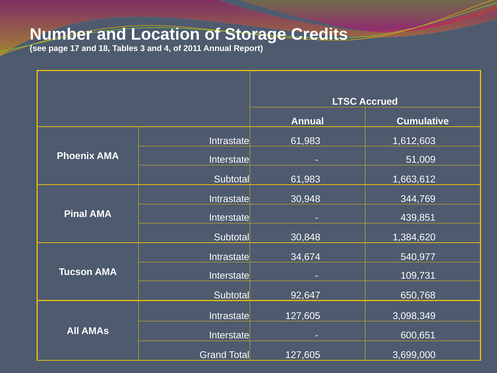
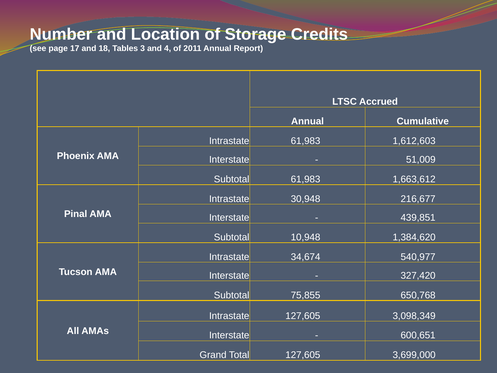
344,769: 344,769 -> 216,677
30,848: 30,848 -> 10,948
109,731: 109,731 -> 327,420
92,647: 92,647 -> 75,855
